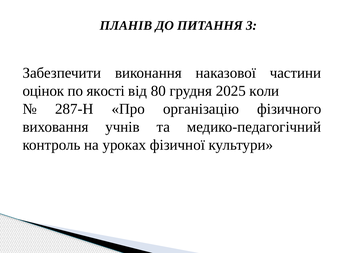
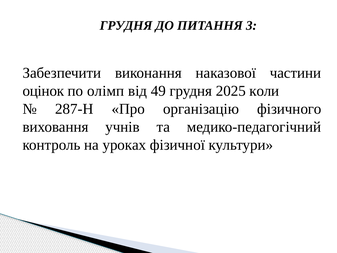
ПЛАНІВ at (126, 26): ПЛАНІВ -> ГРУДНЯ
якості: якості -> олімп
80: 80 -> 49
